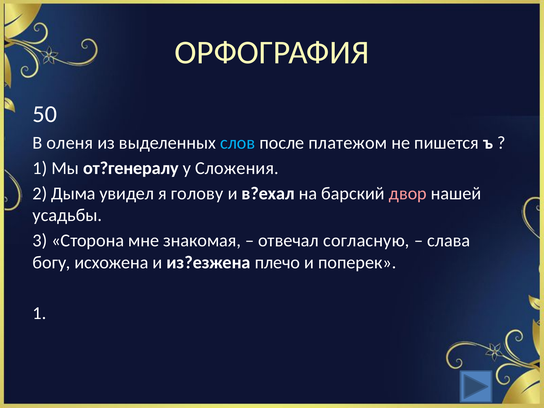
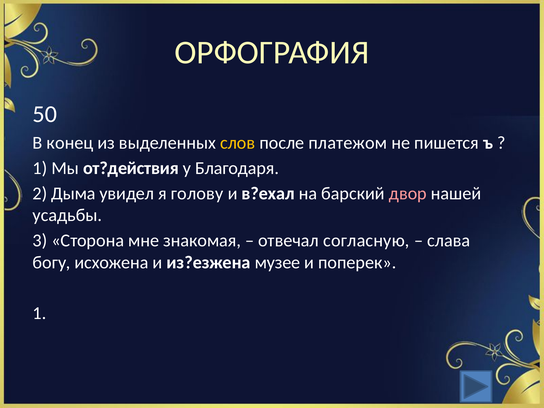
оленя: оленя -> конец
слов colour: light blue -> yellow
от?генералу: от?генералу -> от?действия
Сложения: Сложения -> Благодаря
плечо: плечо -> музее
